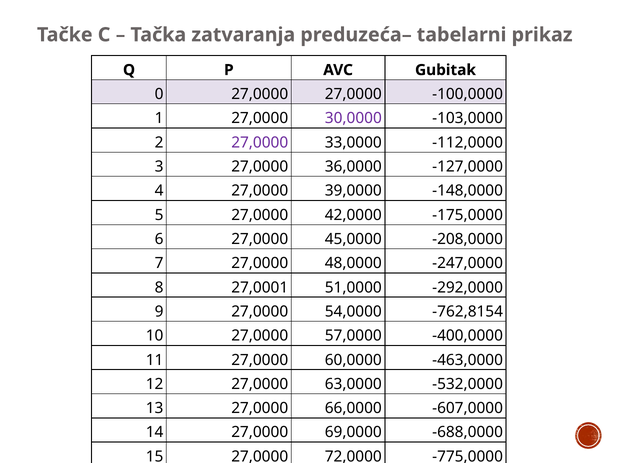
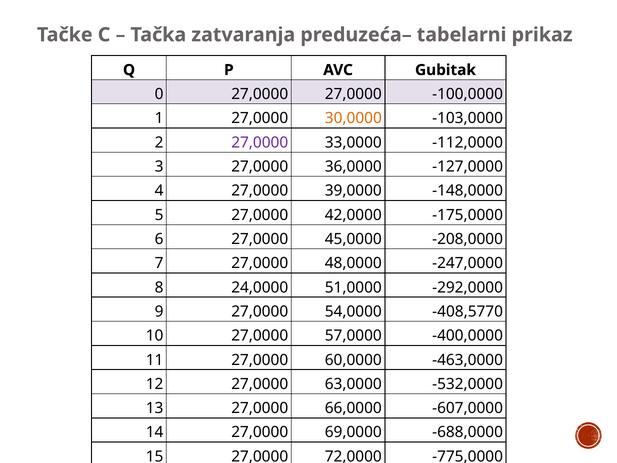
30,0000 colour: purple -> orange
27,0001: 27,0001 -> 24,0000
-762,8154: -762,8154 -> -408,5770
